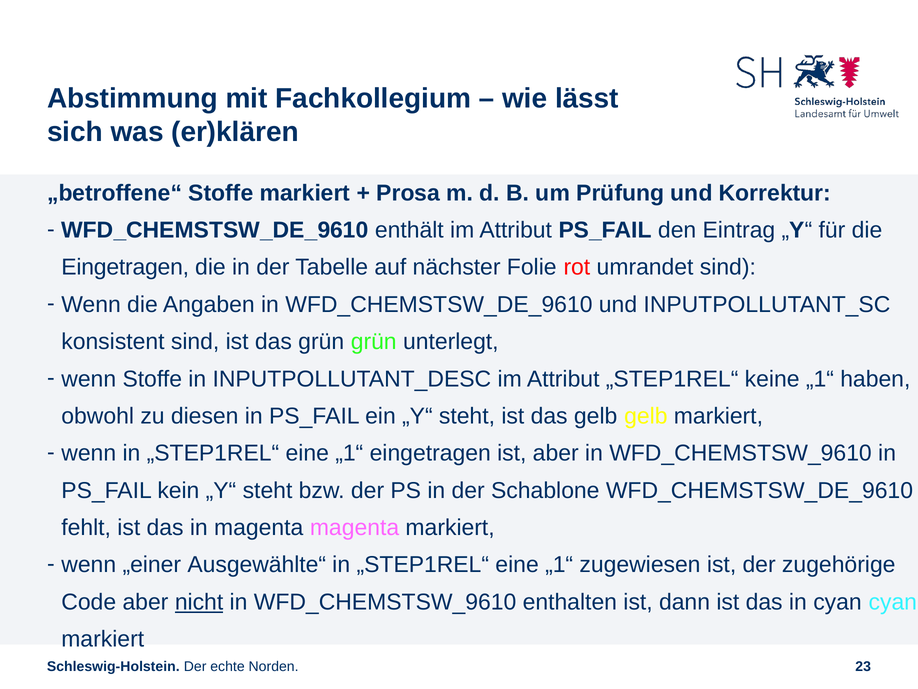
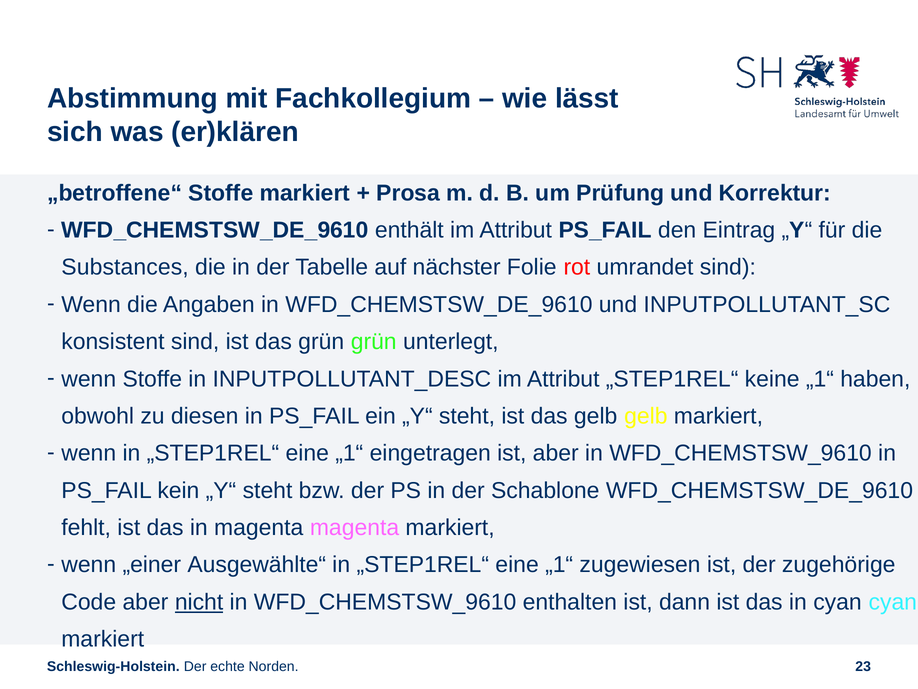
Eingetragen at (125, 267): Eingetragen -> Substances
